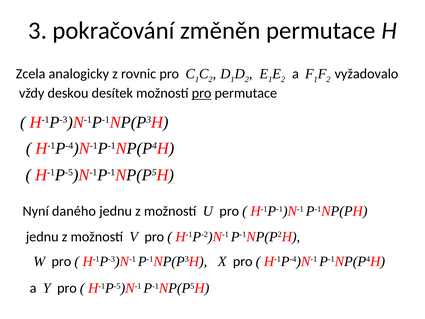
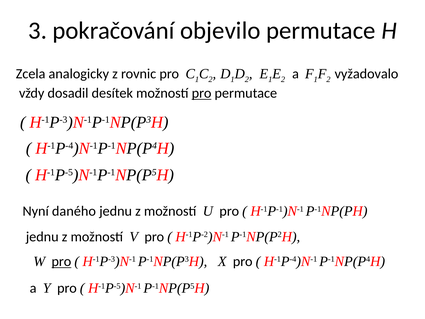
změněn: změněn -> objevilo
deskou: deskou -> dosadil
pro at (61, 261) underline: none -> present
